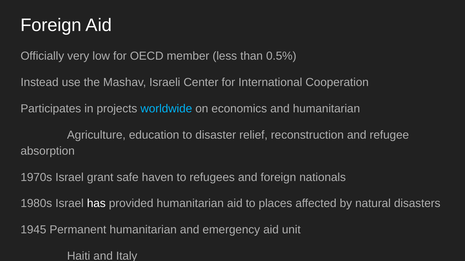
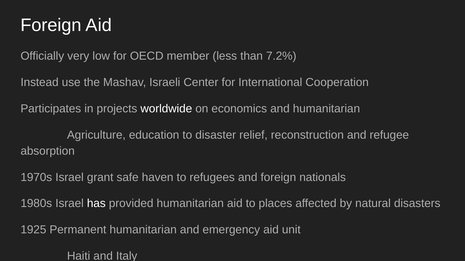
0.5%: 0.5% -> 7.2%
worldwide colour: light blue -> white
1945: 1945 -> 1925
